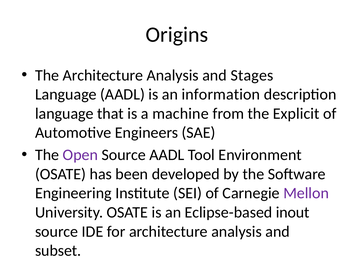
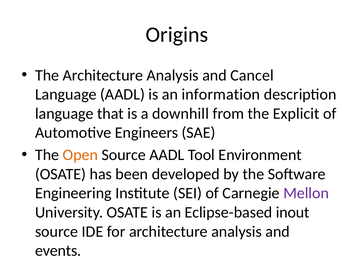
Stages: Stages -> Cancel
machine: machine -> downhill
Open colour: purple -> orange
subset: subset -> events
